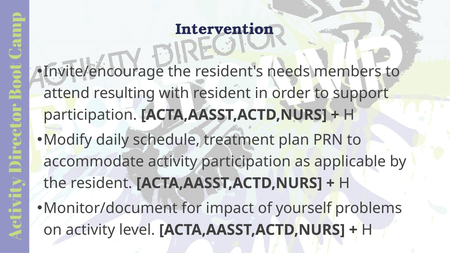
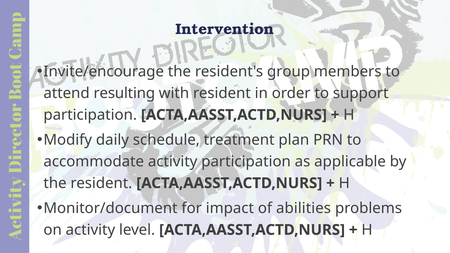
needs: needs -> group
yourself: yourself -> abilities
